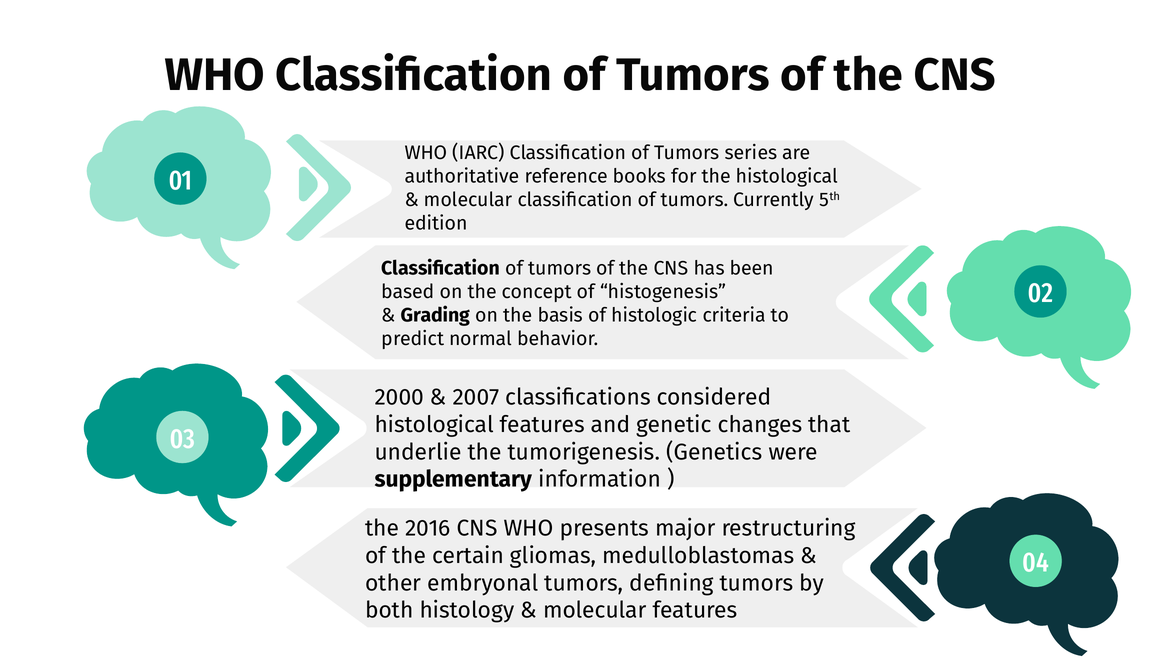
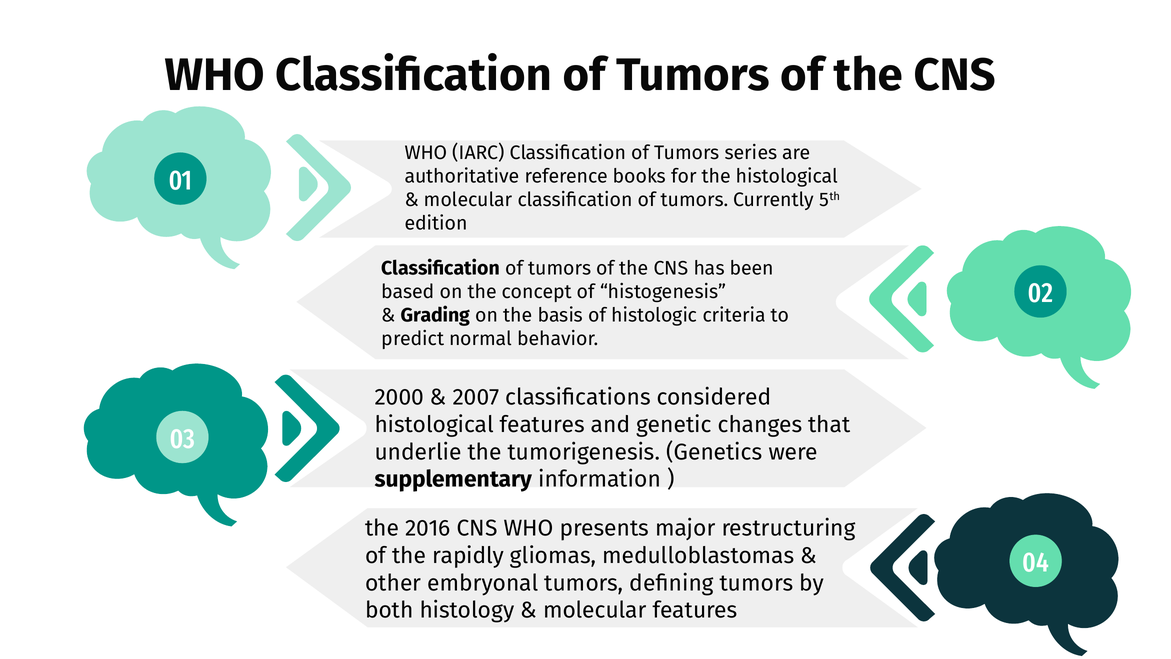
certain: certain -> rapidly
